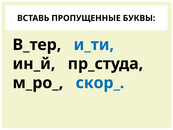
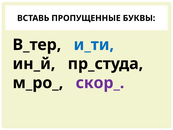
скор_ colour: blue -> purple
